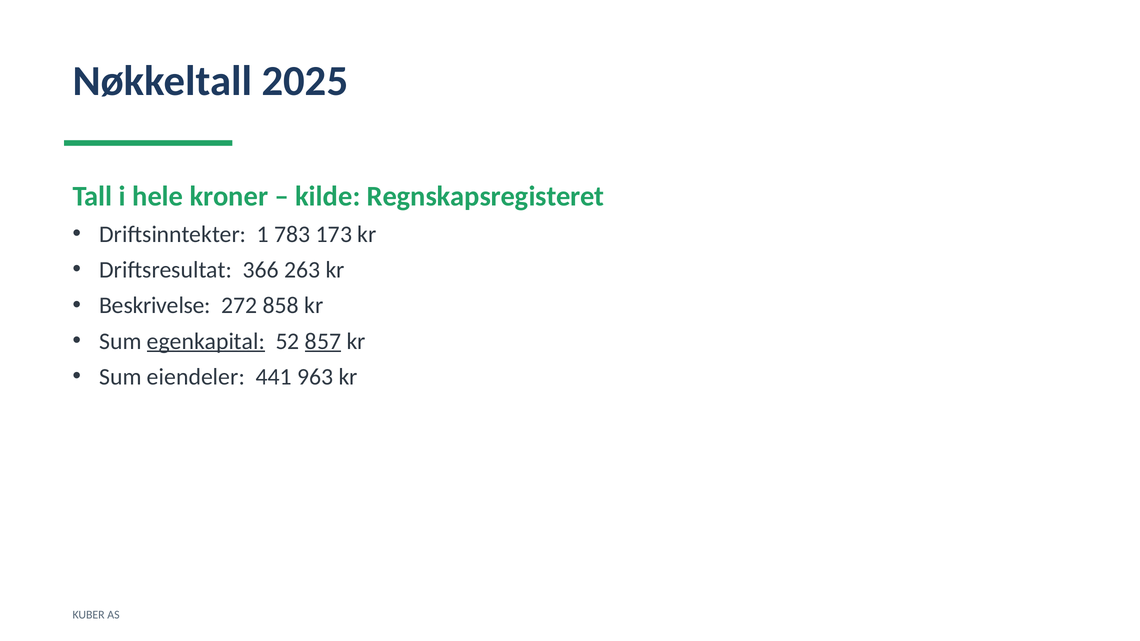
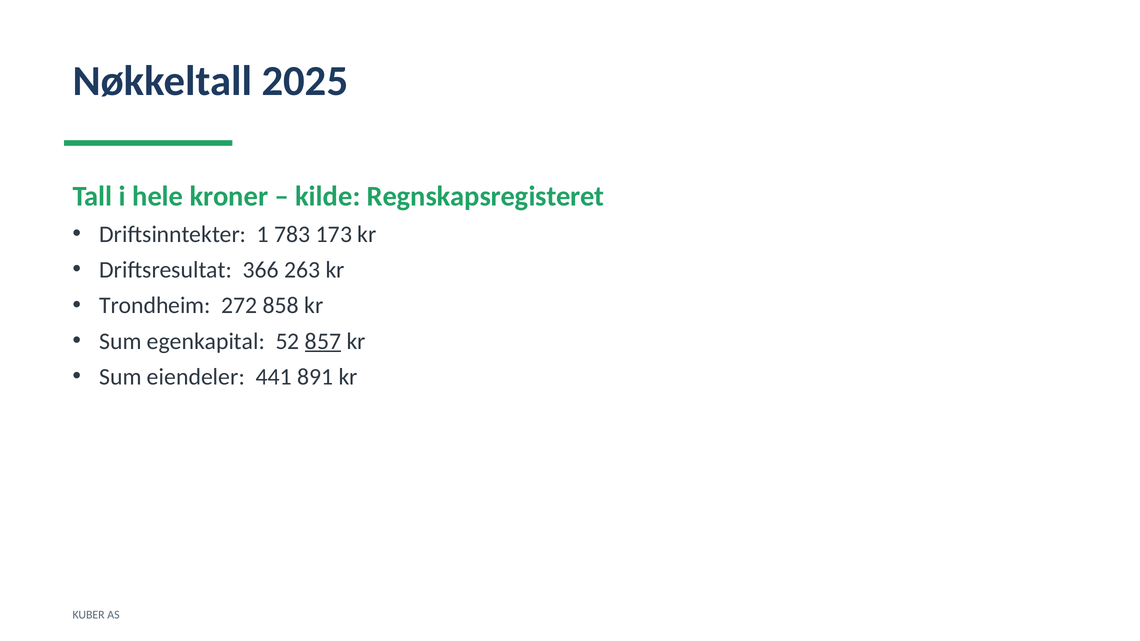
Beskrivelse: Beskrivelse -> Trondheim
egenkapital underline: present -> none
963: 963 -> 891
